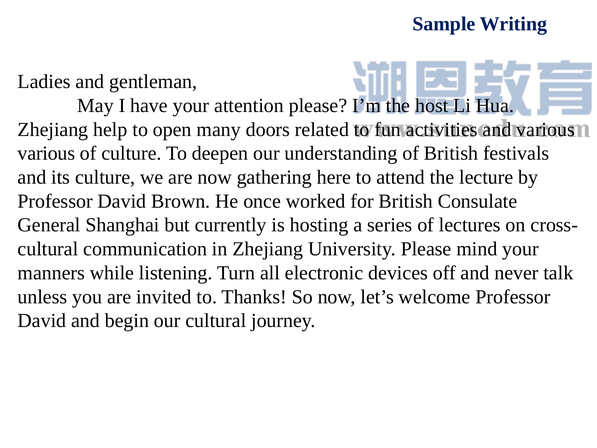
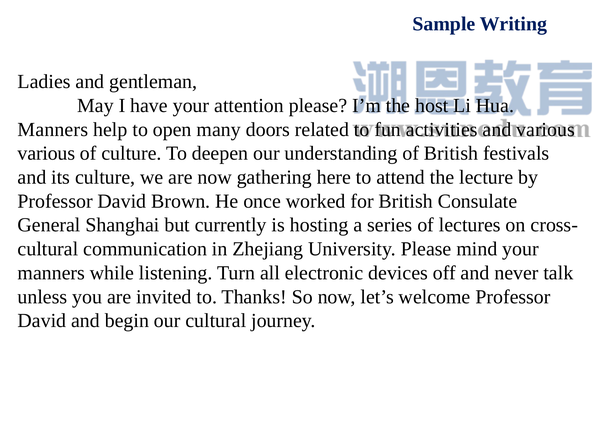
Zhejiang at (53, 129): Zhejiang -> Manners
